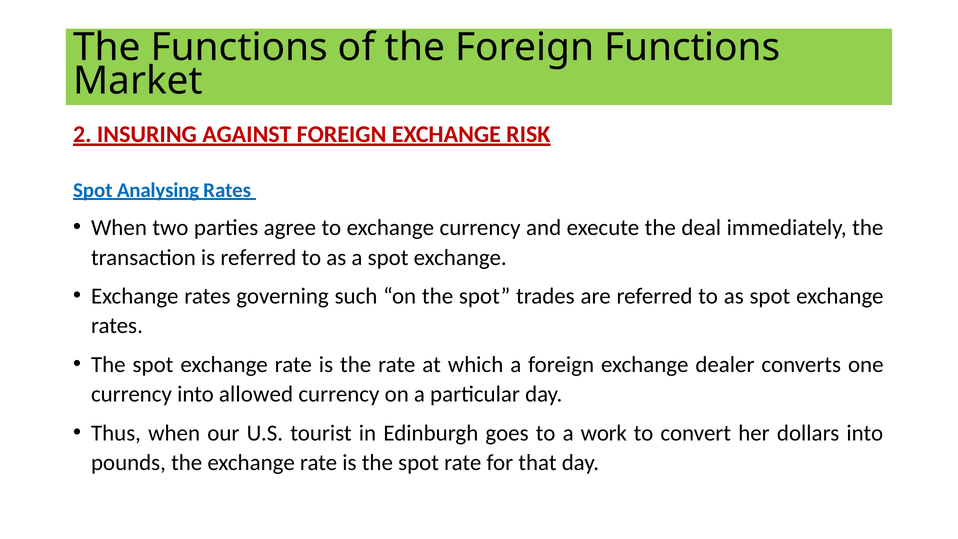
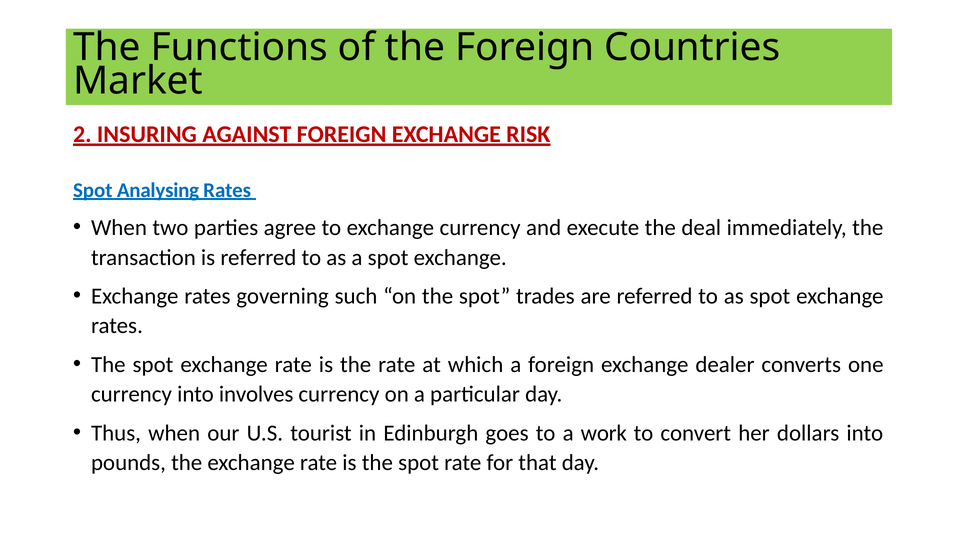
Foreign Functions: Functions -> Countries
allowed: allowed -> involves
